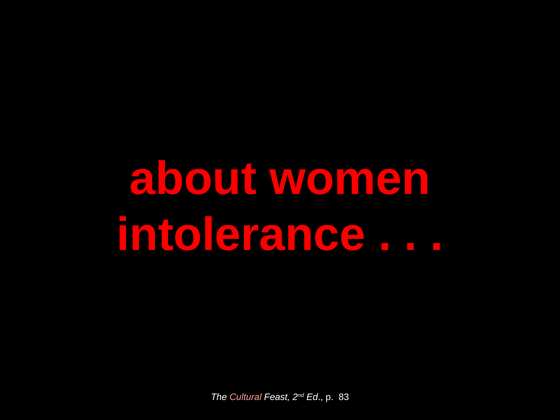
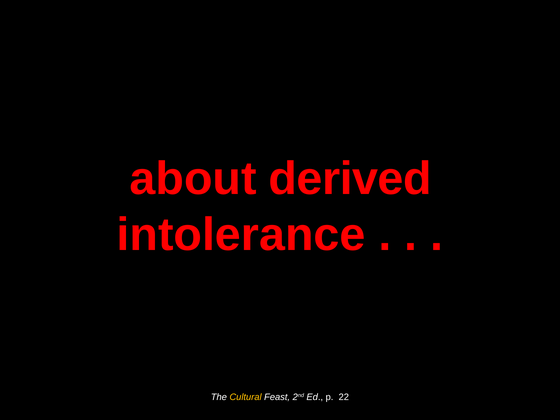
women: women -> derived
Cultural colour: pink -> yellow
83: 83 -> 22
